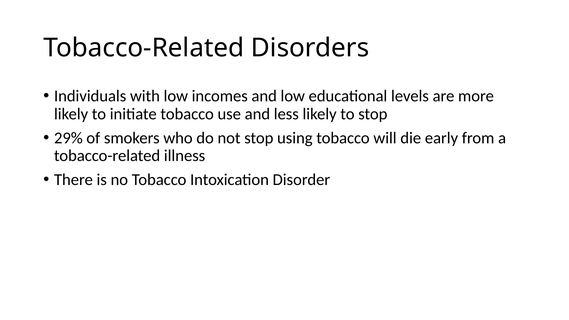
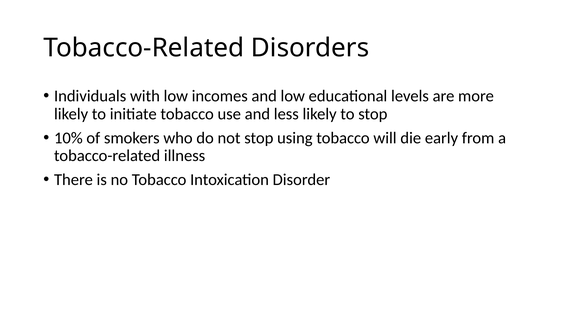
29%: 29% -> 10%
